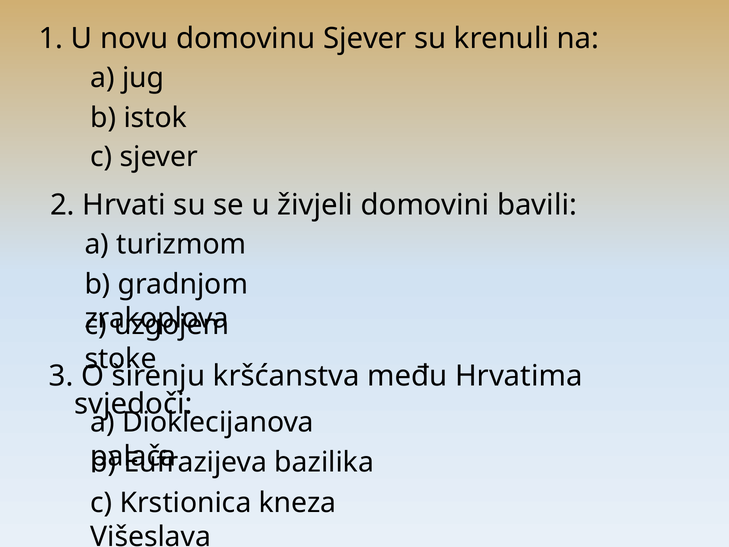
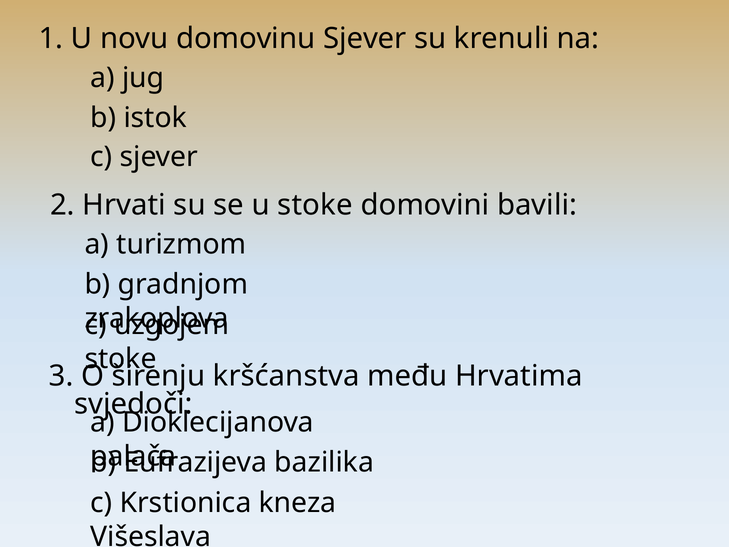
u živjeli: živjeli -> stoke
